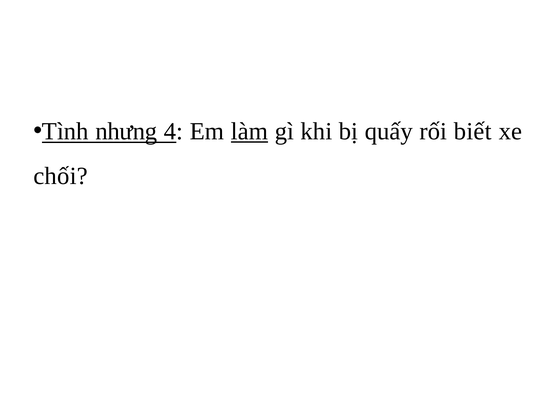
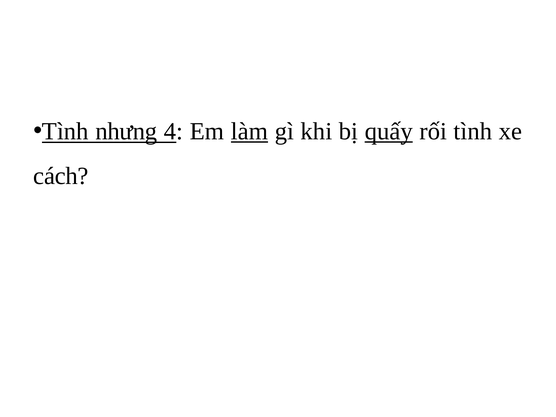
quấy underline: none -> present
rối biết: biết -> tình
chối: chối -> cách
